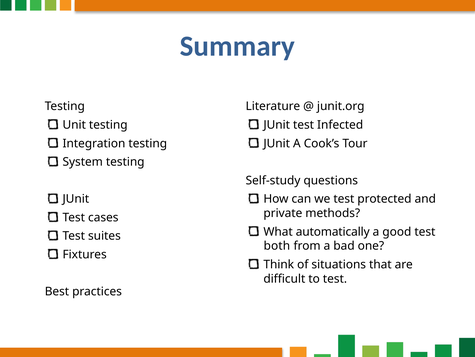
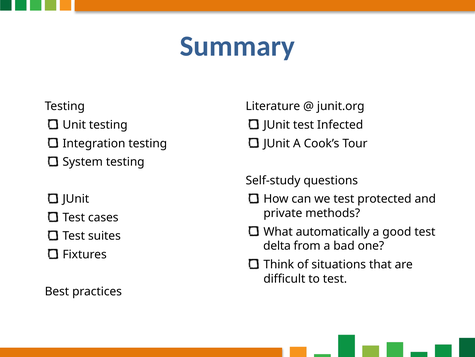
both: both -> delta
